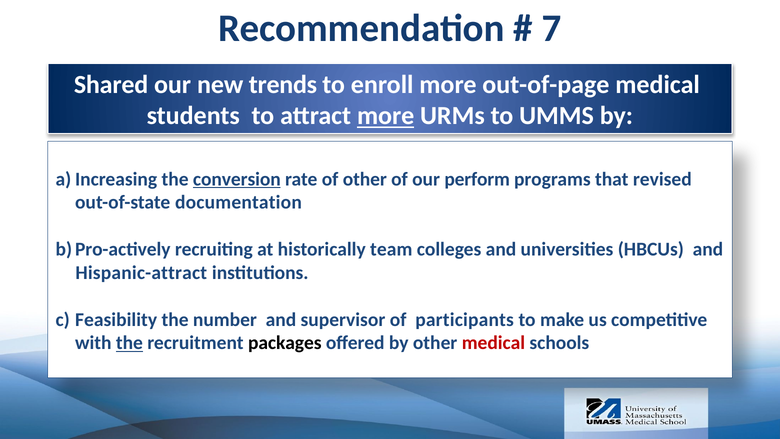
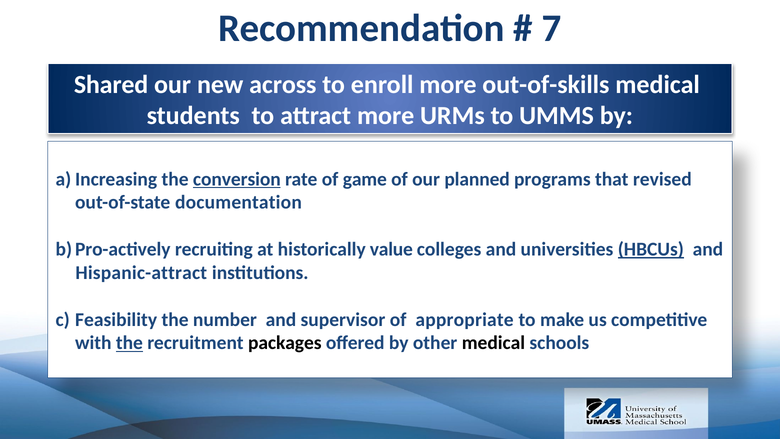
trends: trends -> across
out-of-page: out-of-page -> out-of-skills
more at (386, 116) underline: present -> none
of other: other -> game
perform: perform -> planned
team: team -> value
HBCUs underline: none -> present
participants: participants -> appropriate
medical at (493, 343) colour: red -> black
